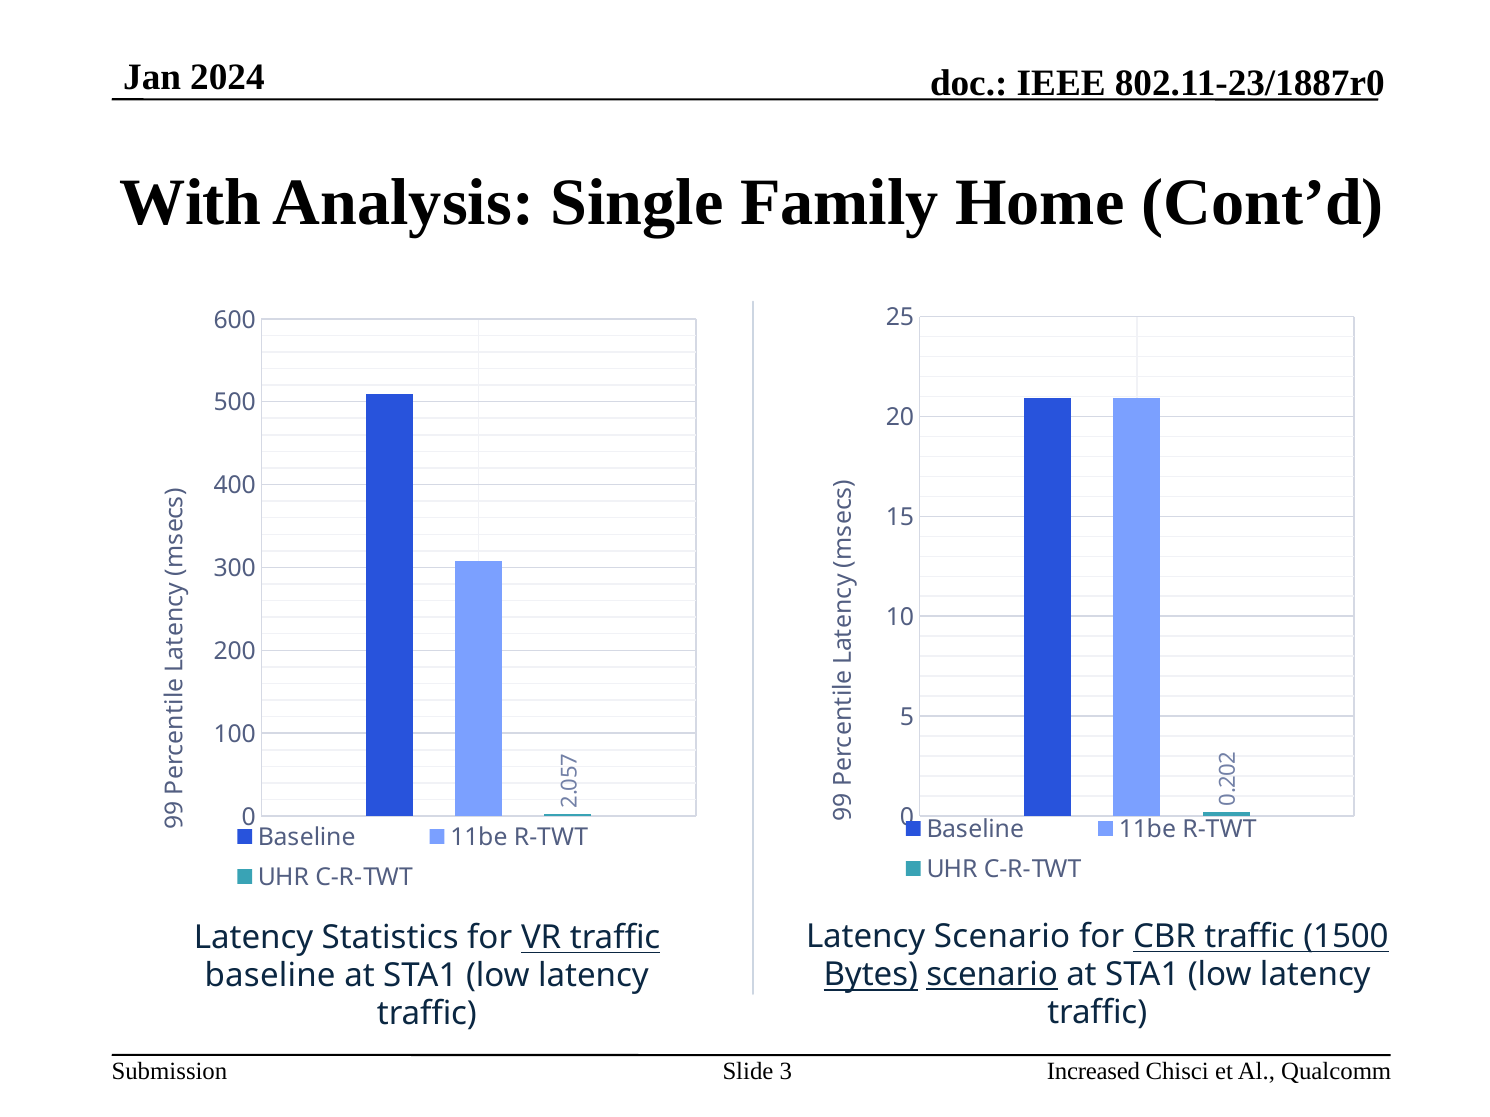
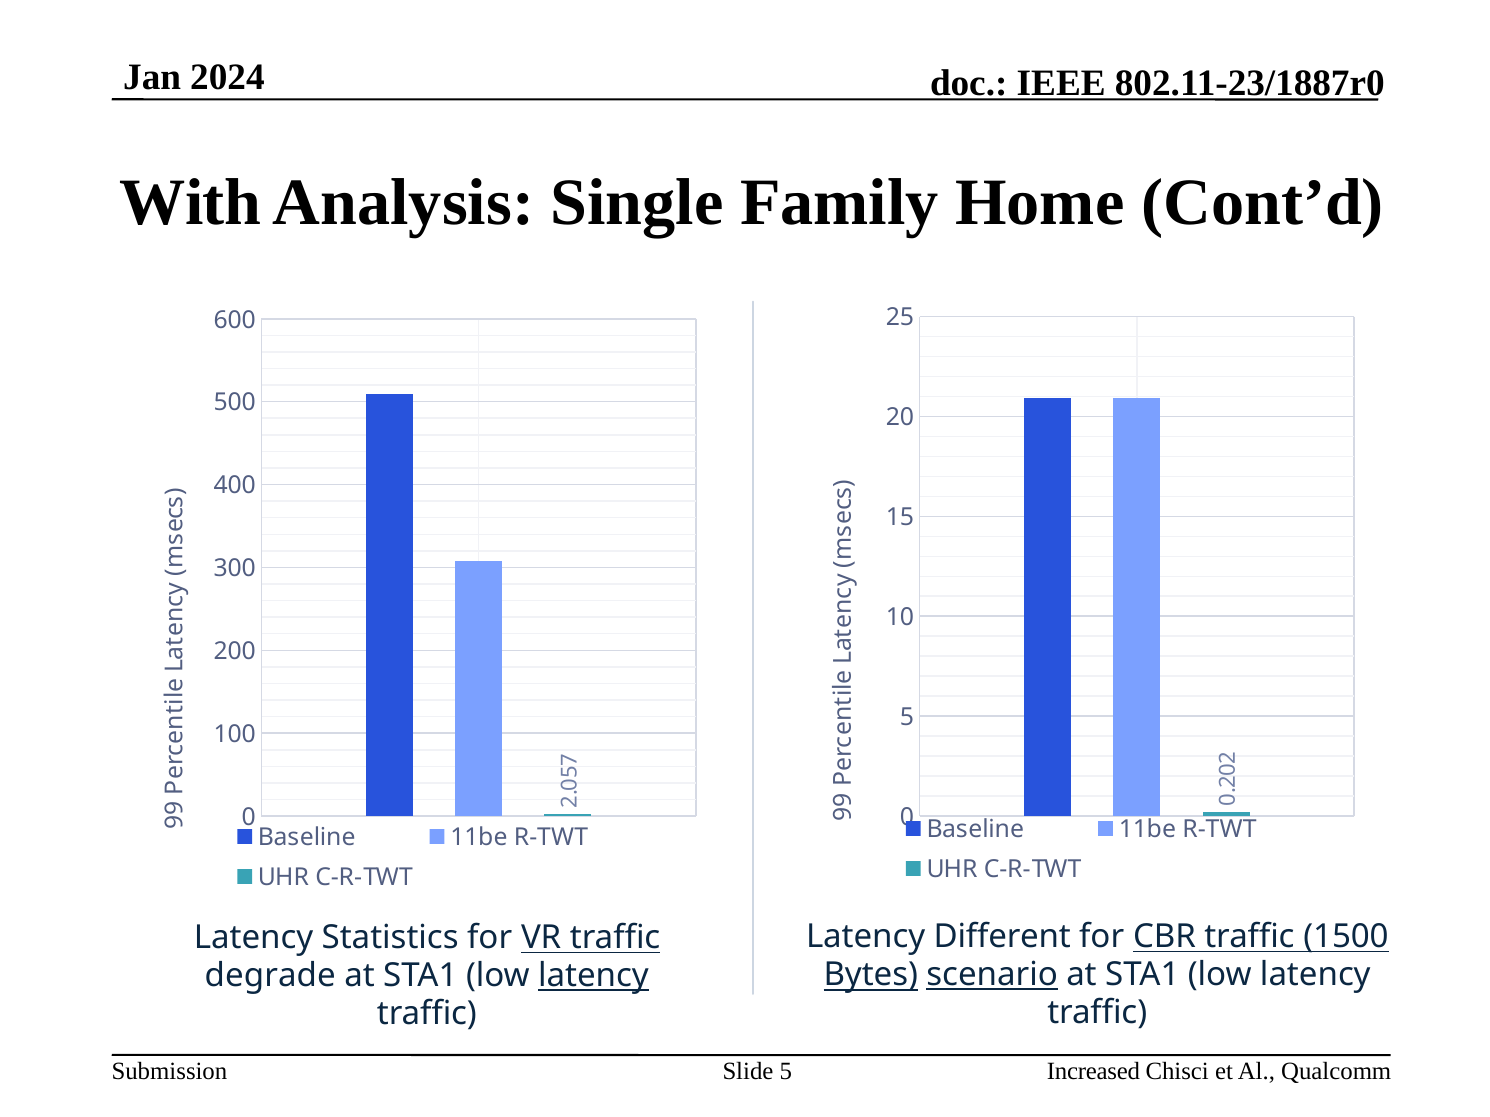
Latency Scenario: Scenario -> Different
baseline at (270, 976): baseline -> degrade
latency at (594, 976) underline: none -> present
Slide 3: 3 -> 5
